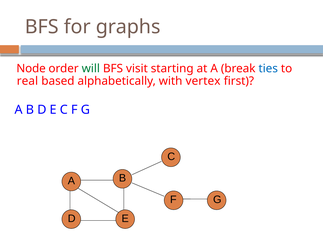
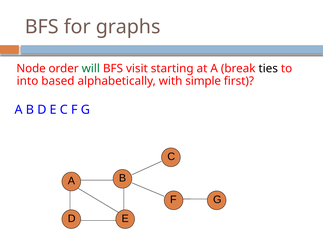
ties colour: blue -> black
real: real -> into
vertex: vertex -> simple
